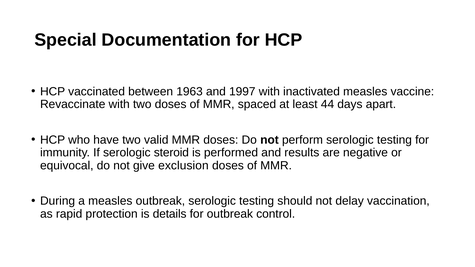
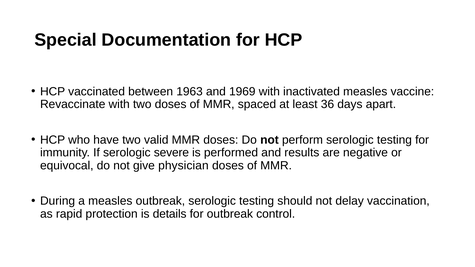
1997: 1997 -> 1969
44: 44 -> 36
steroid: steroid -> severe
exclusion: exclusion -> physician
